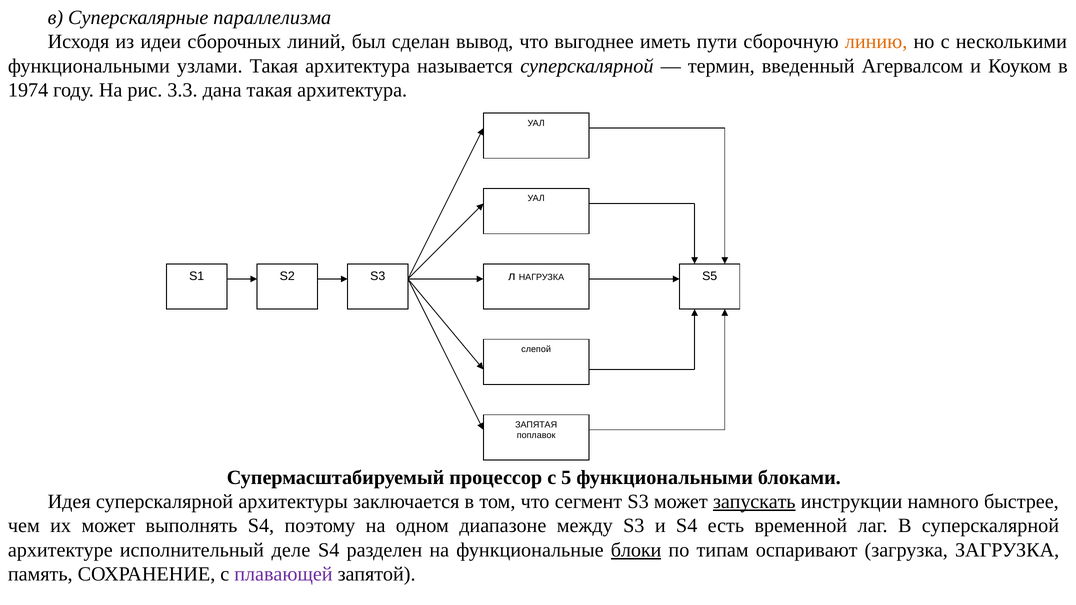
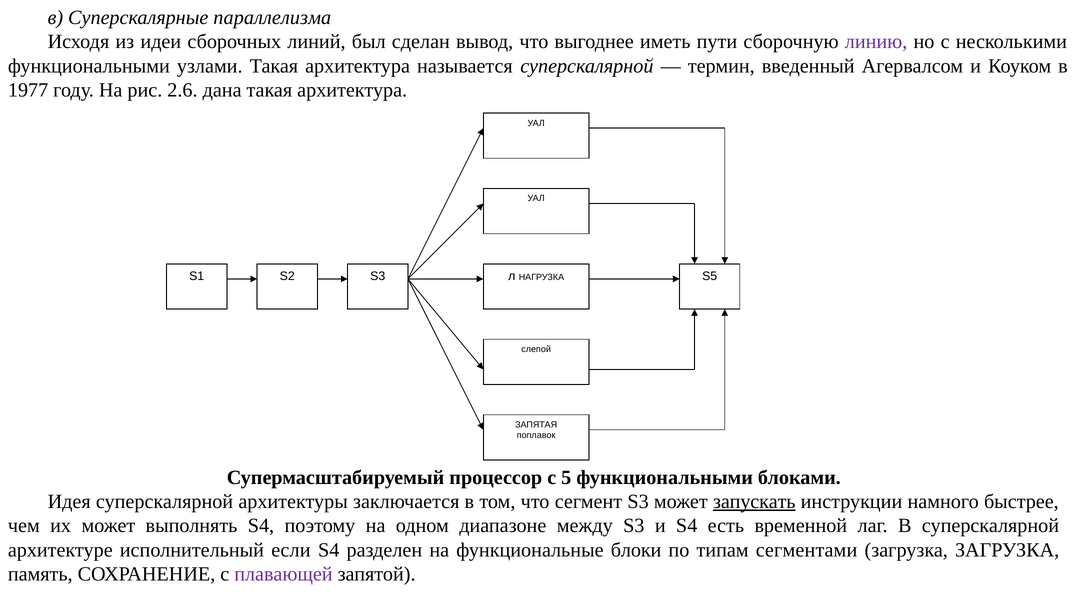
линию colour: orange -> purple
1974: 1974 -> 1977
3.3: 3.3 -> 2.6
деле: деле -> если
блоки underline: present -> none
оспаривают: оспаривают -> сегментами
